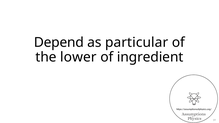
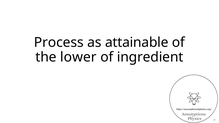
Depend: Depend -> Process
particular: particular -> attainable
